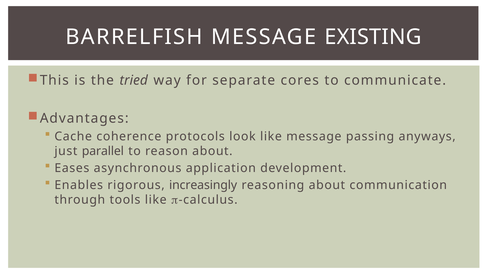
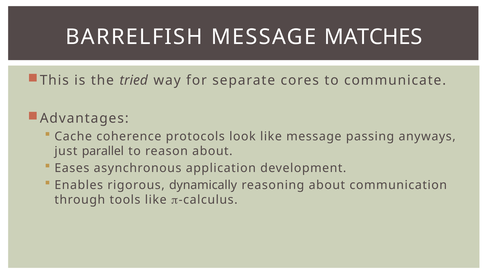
EXISTING: EXISTING -> MATCHES
increasingly: increasingly -> dynamically
